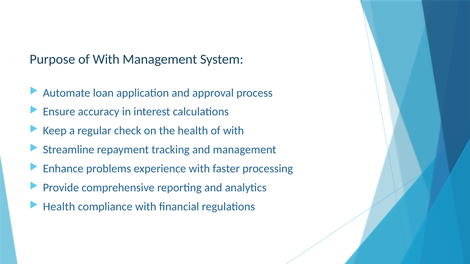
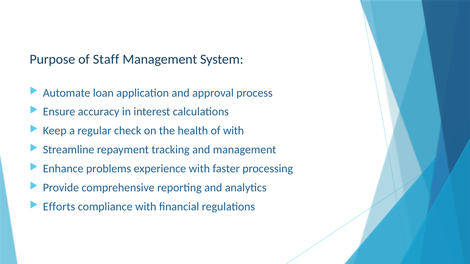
Purpose of With: With -> Staff
Health at (59, 207): Health -> Efforts
